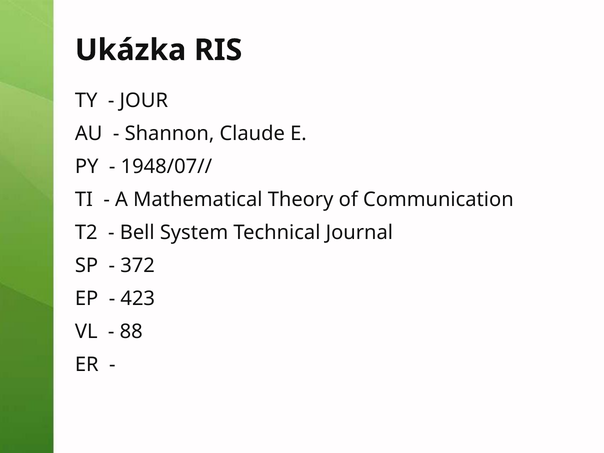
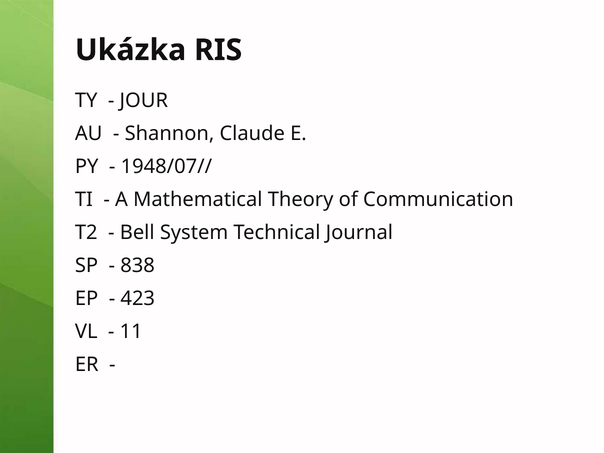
372: 372 -> 838
88: 88 -> 11
